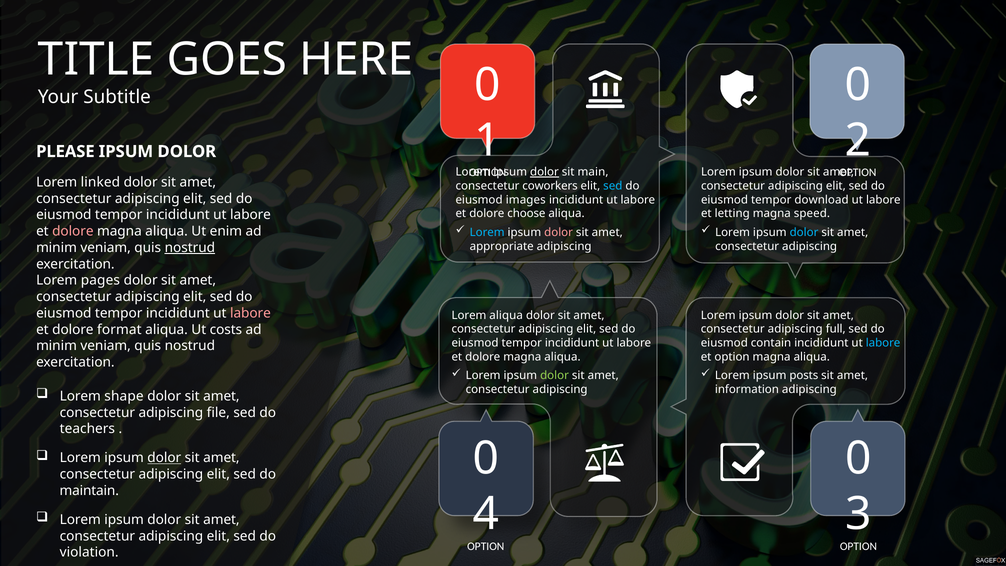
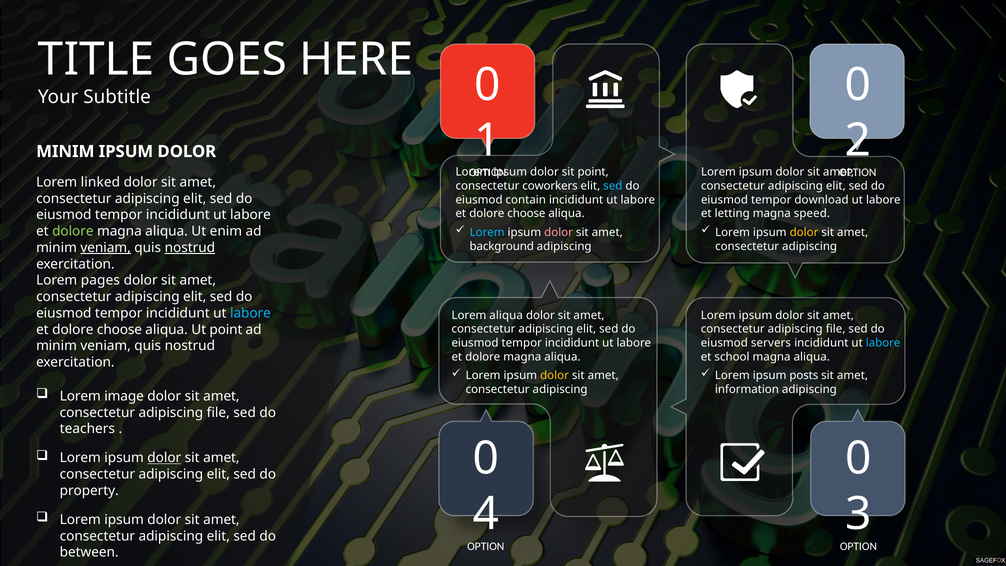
PLEASE at (65, 152): PLEASE -> MINIM
dolor at (544, 172) underline: present -> none
sit main: main -> point
images: images -> contain
dolor at (804, 232) colour: light blue -> yellow
dolore at (73, 231) colour: pink -> light green
appropriate: appropriate -> background
veniam at (106, 248) underline: none -> present
labore at (250, 313) colour: pink -> light blue
format at (119, 329): format -> choose
Ut costs: costs -> point
full at (836, 329): full -> file
contain: contain -> servers
et option: option -> school
dolor at (555, 376) colour: light green -> yellow
shape: shape -> image
maintain: maintain -> property
violation: violation -> between
